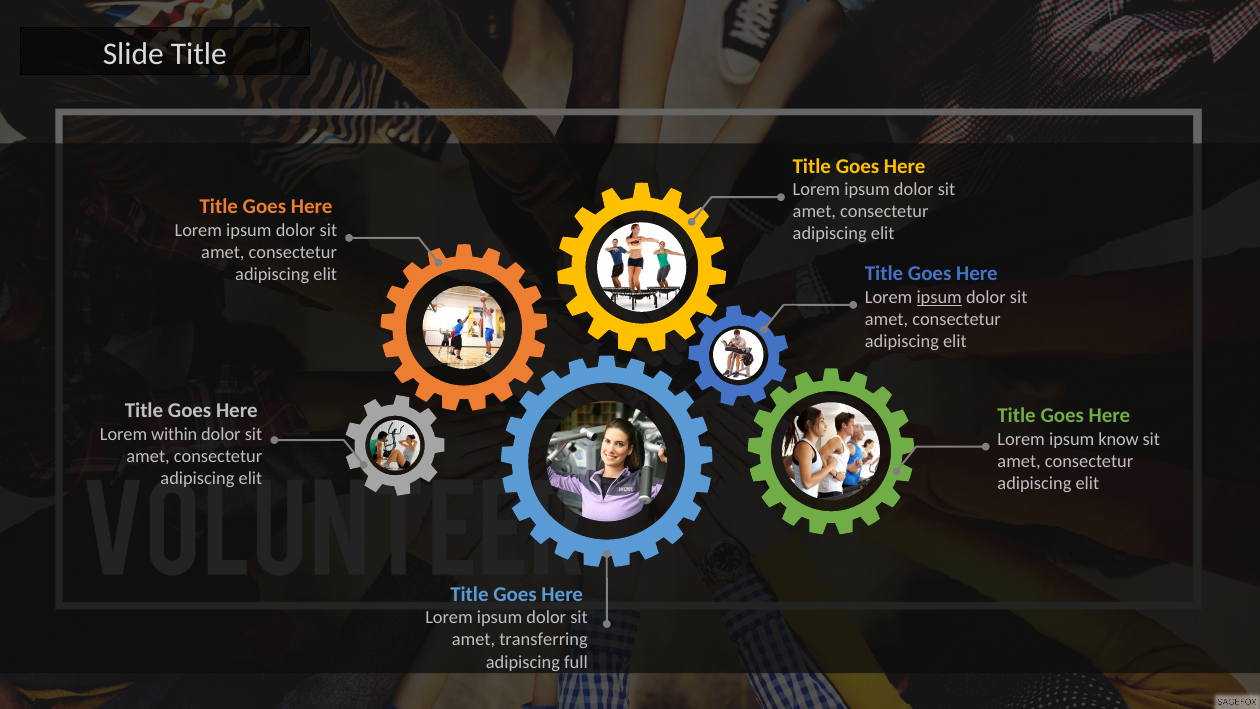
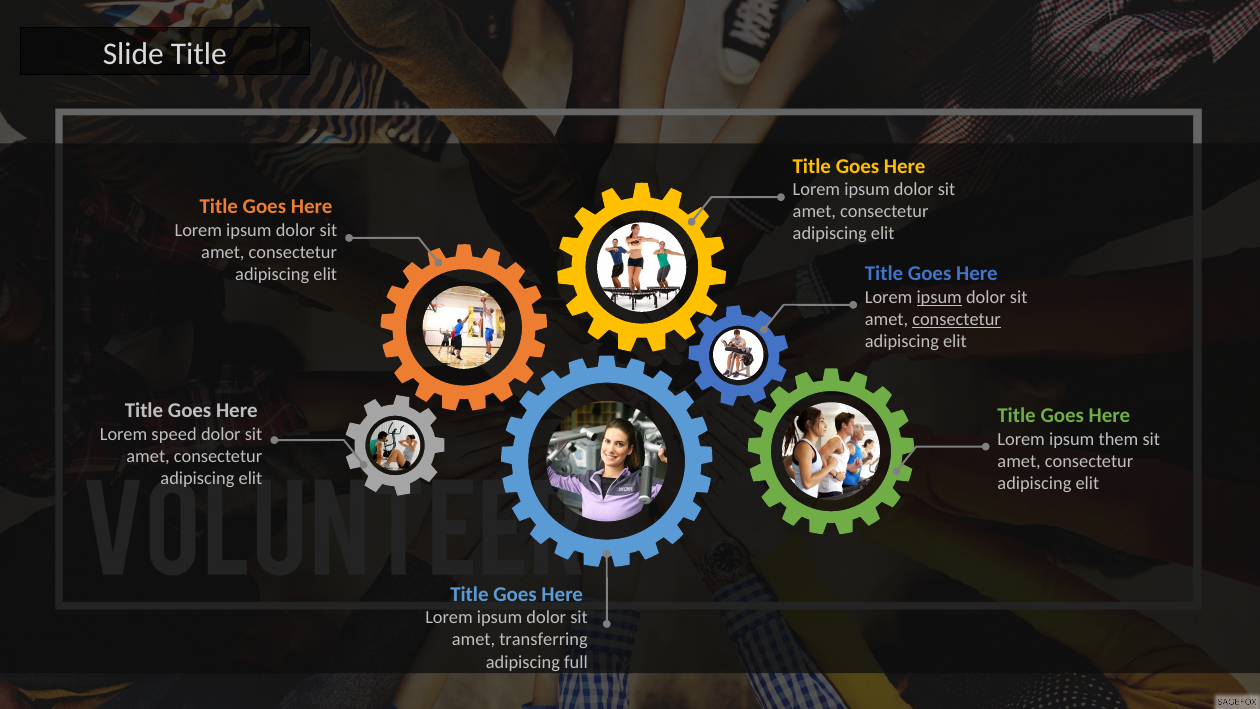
consectetur at (957, 319) underline: none -> present
within: within -> speed
know: know -> them
